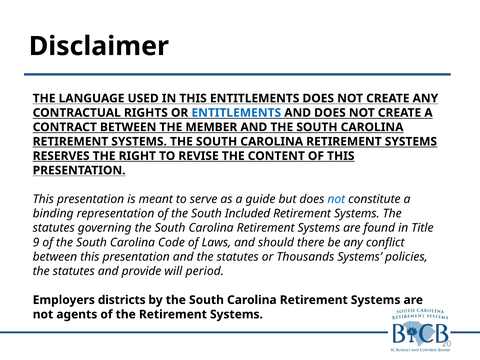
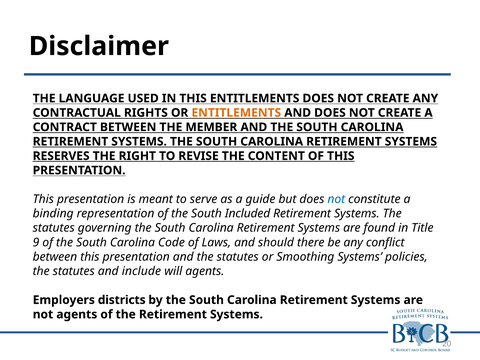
ENTITLEMENTS at (236, 113) colour: blue -> orange
Thousands: Thousands -> Smoothing
provide: provide -> include
will period: period -> agents
